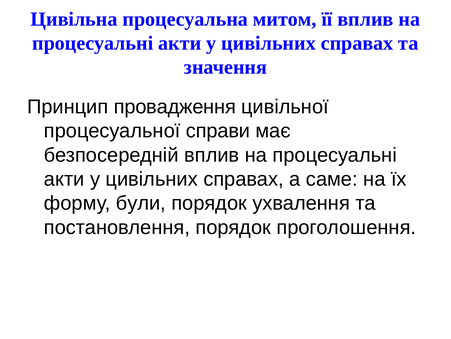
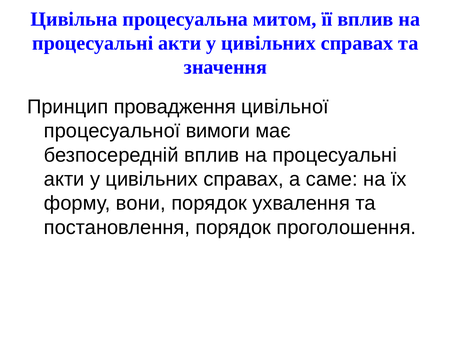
справи: справи -> вимоги
були: були -> вони
